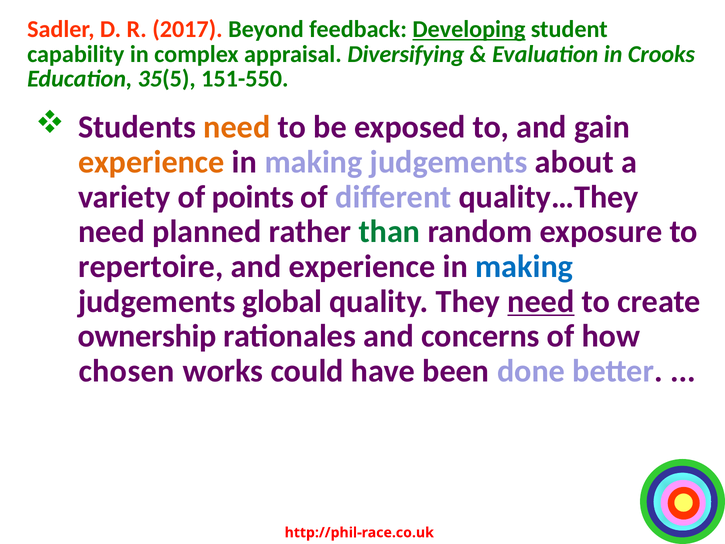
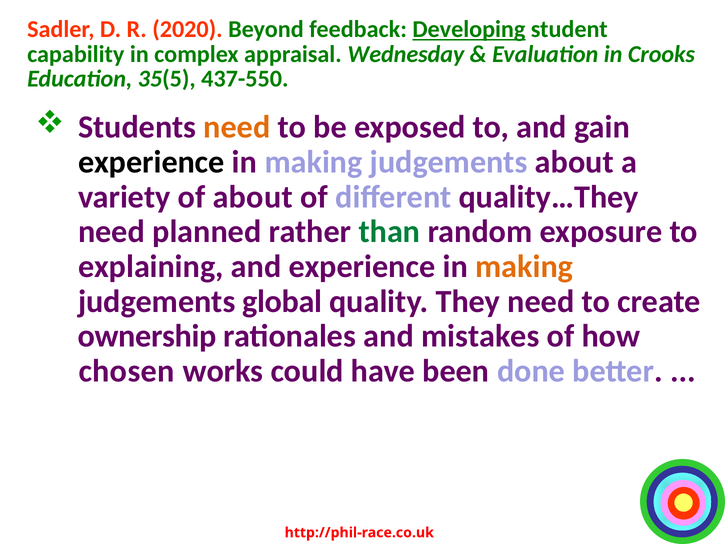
2017: 2017 -> 2020
Diversifying: Diversifying -> Wednesday
151-550: 151-550 -> 437-550
experience at (151, 162) colour: orange -> black
of points: points -> about
repertoire: repertoire -> explaining
making at (524, 266) colour: blue -> orange
need at (541, 301) underline: present -> none
concerns: concerns -> mistakes
